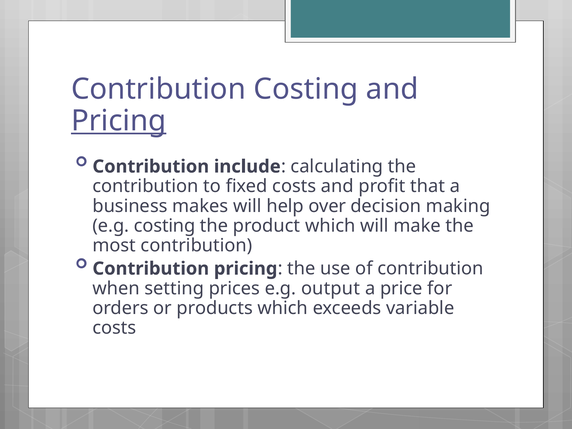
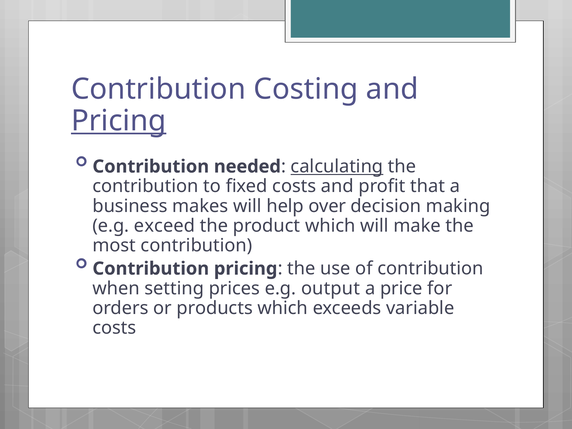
include: include -> needed
calculating underline: none -> present
e.g costing: costing -> exceed
